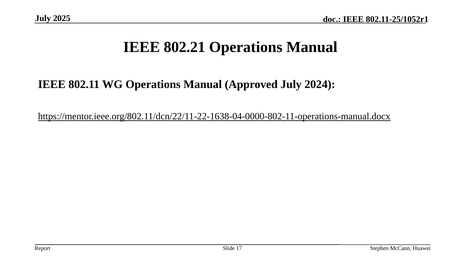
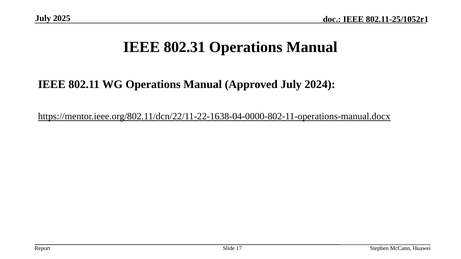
802.21: 802.21 -> 802.31
